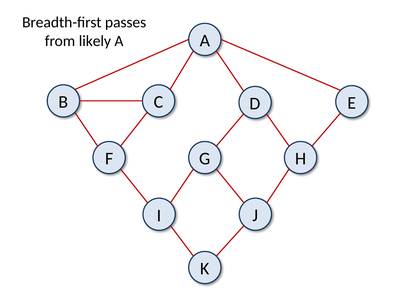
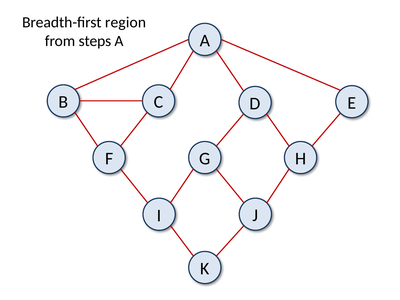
passes: passes -> region
likely: likely -> steps
